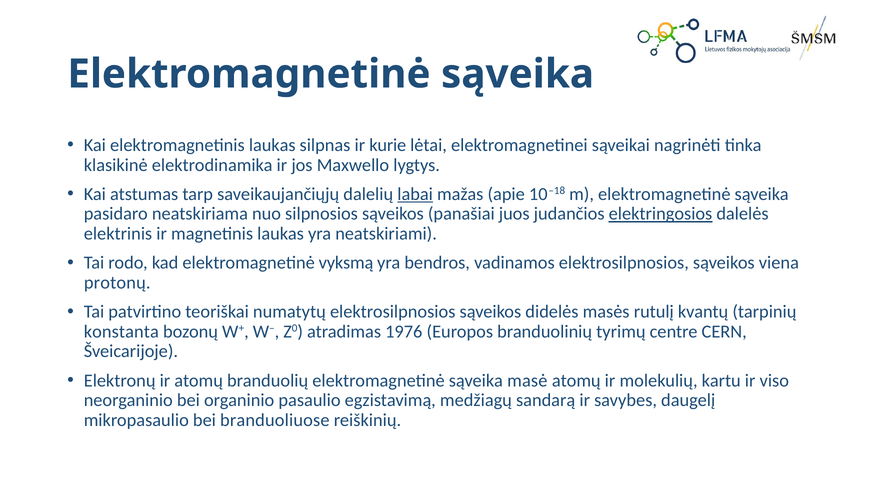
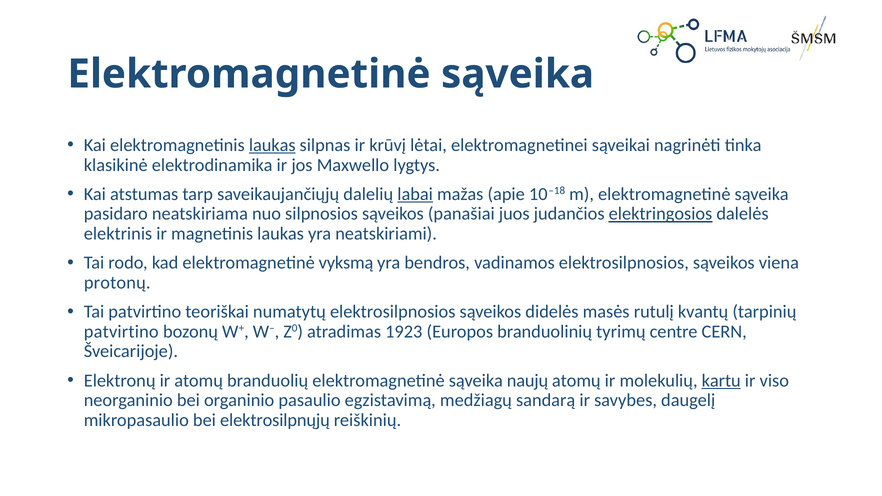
laukas at (272, 145) underline: none -> present
kurie: kurie -> krūvį
konstanta at (121, 332): konstanta -> patvirtino
1976: 1976 -> 1923
masė: masė -> naujų
kartu underline: none -> present
branduoliuose: branduoliuose -> elektrosilpnųjų
